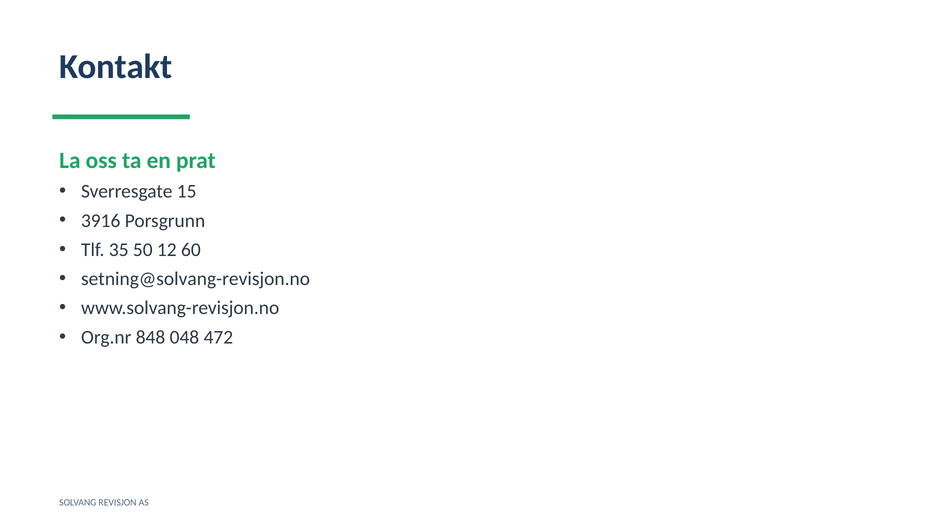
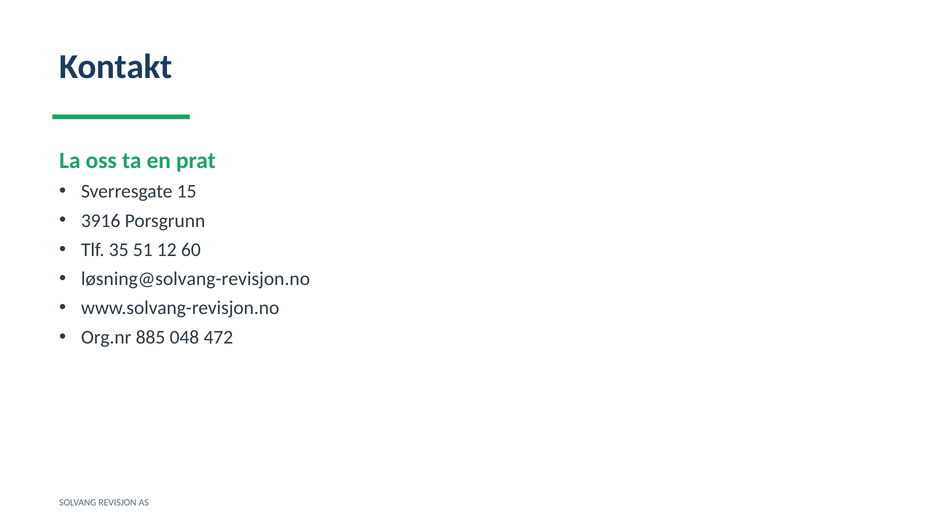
50: 50 -> 51
setning@solvang-revisjon.no: setning@solvang-revisjon.no -> løsning@solvang-revisjon.no
848: 848 -> 885
